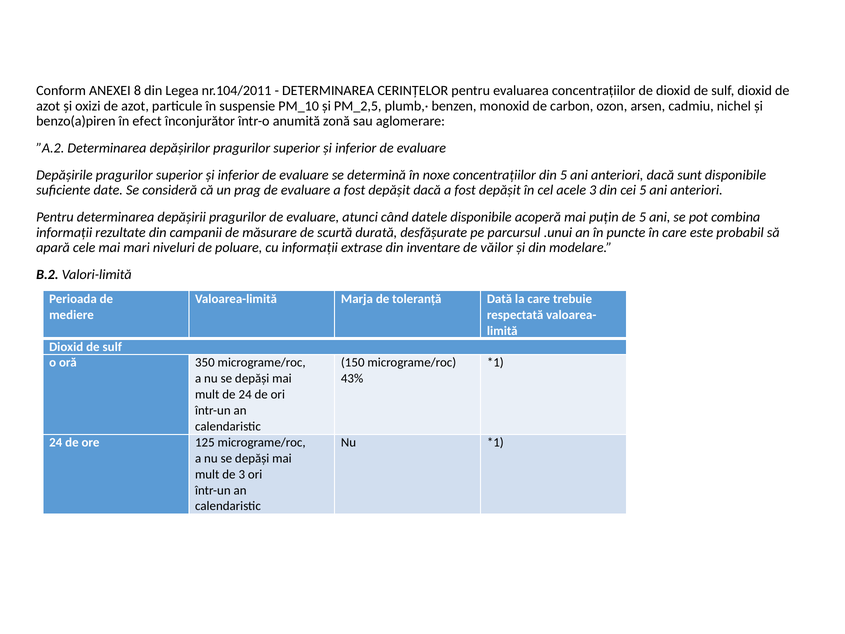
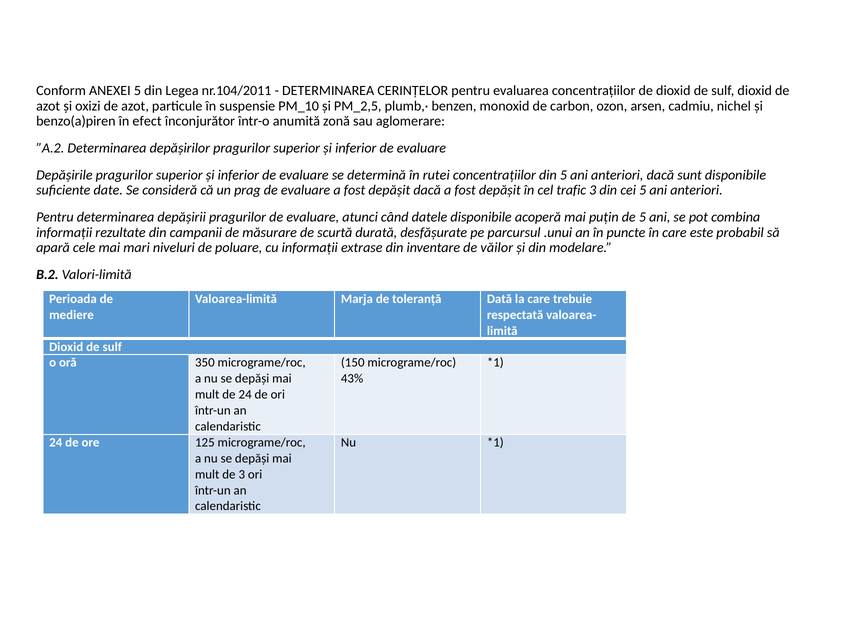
ANEXEI 8: 8 -> 5
noxe: noxe -> rutei
acele: acele -> trafic
